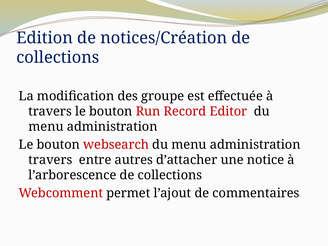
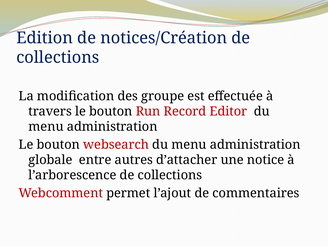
travers at (50, 160): travers -> globale
